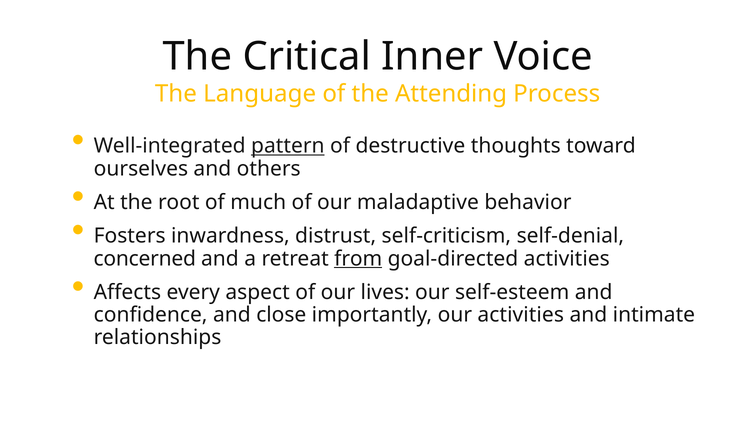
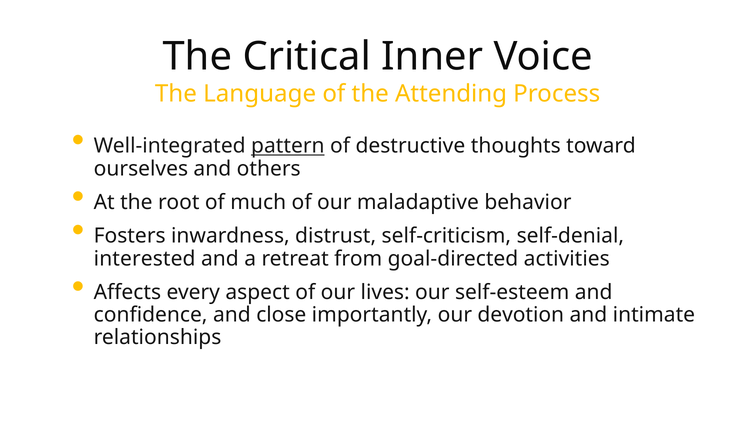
concerned: concerned -> interested
from underline: present -> none
our activities: activities -> devotion
